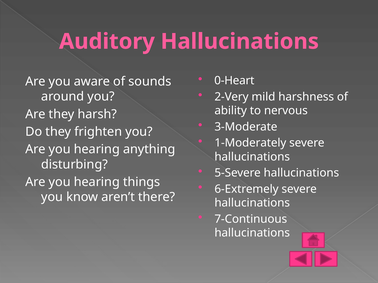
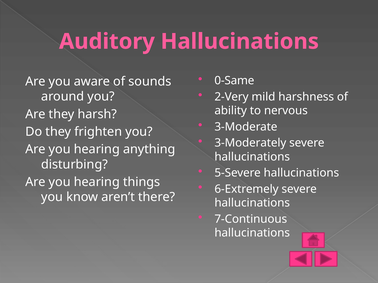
0-Heart: 0-Heart -> 0-Same
1-Moderately: 1-Moderately -> 3-Moderately
